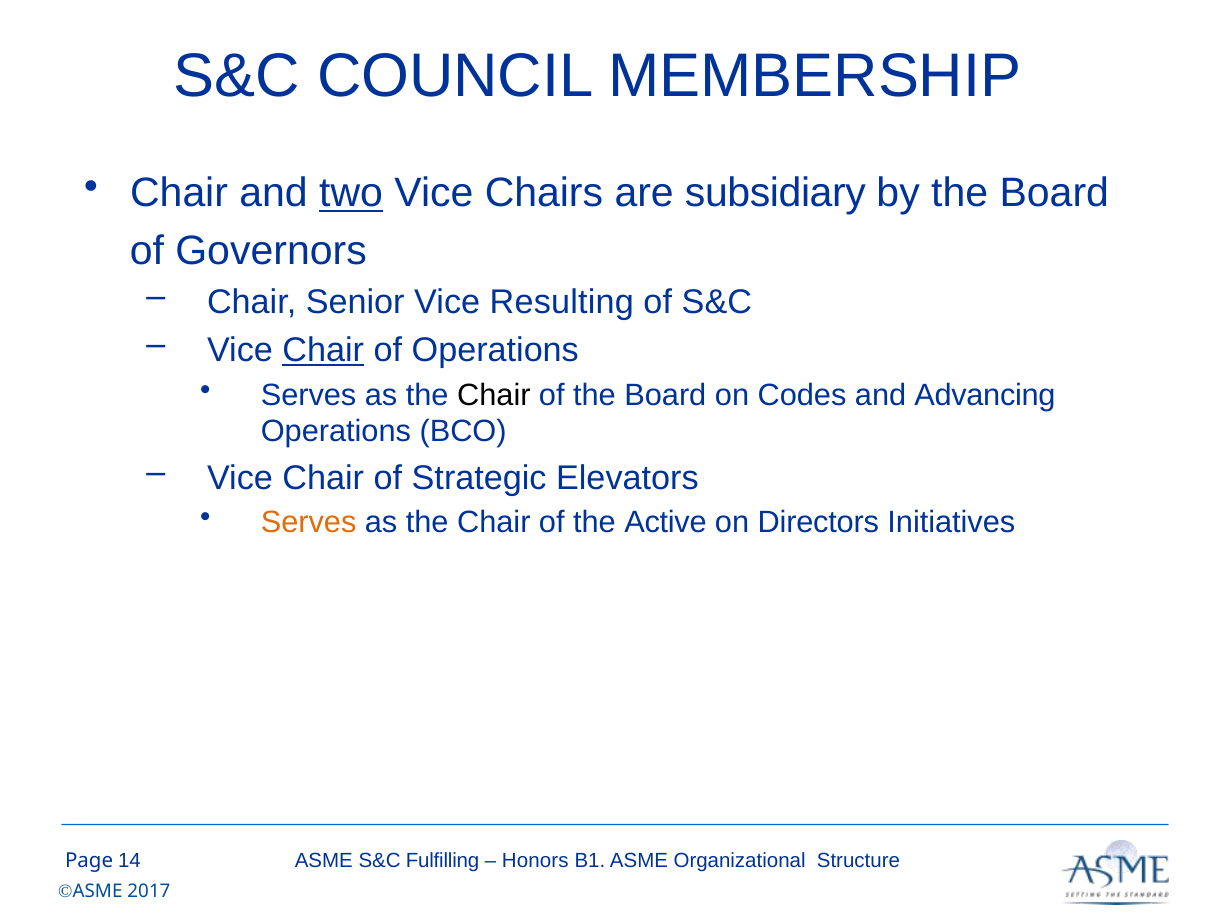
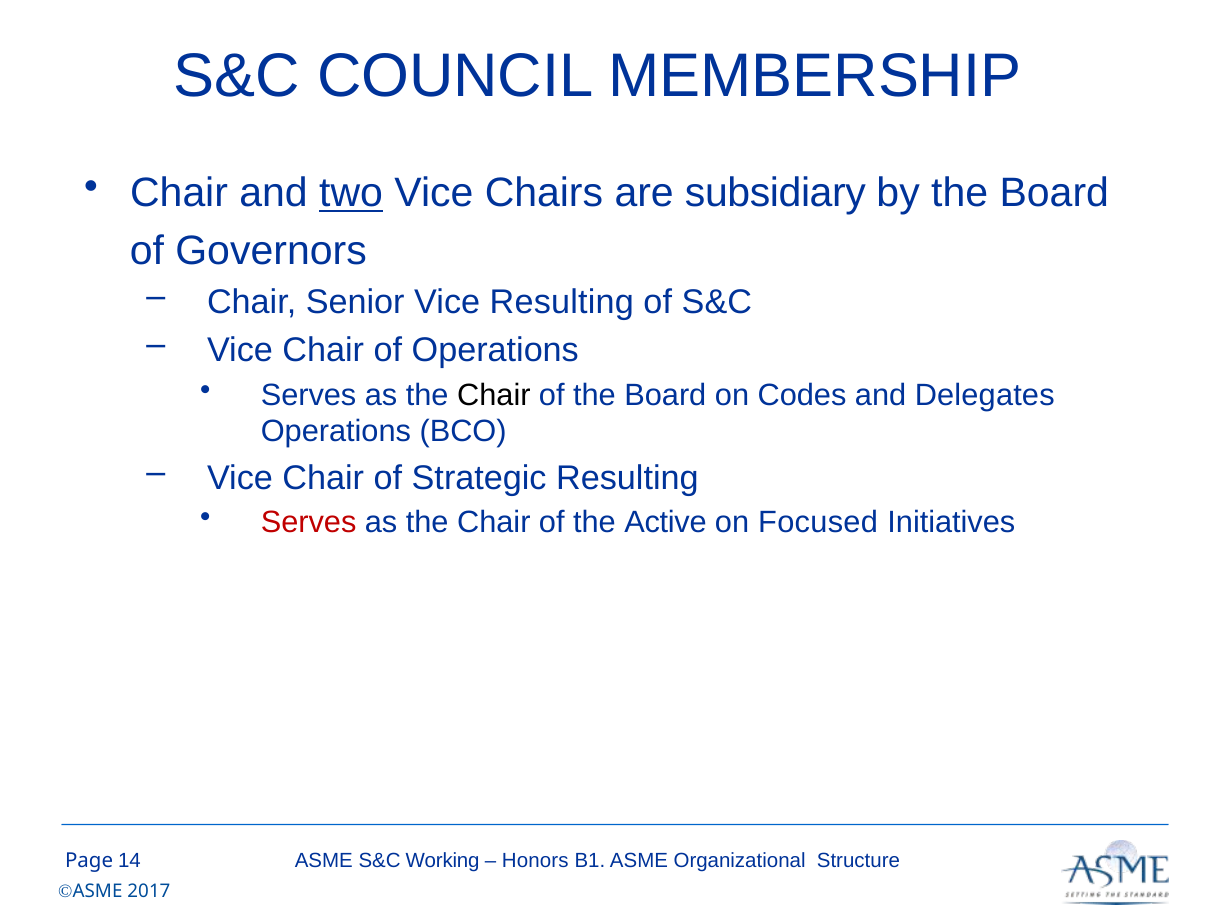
Chair at (323, 350) underline: present -> none
Advancing: Advancing -> Delegates
Strategic Elevators: Elevators -> Resulting
Serves at (309, 522) colour: orange -> red
Directors: Directors -> Focused
Fulfilling: Fulfilling -> Working
